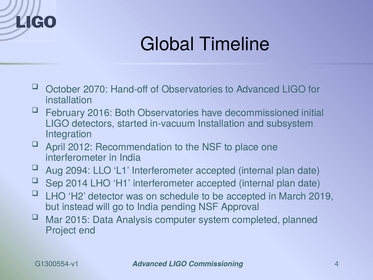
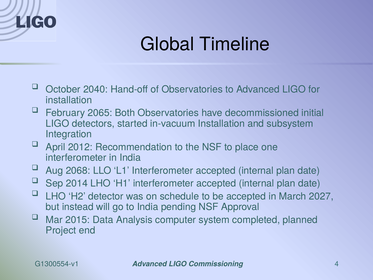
2070: 2070 -> 2040
2016: 2016 -> 2065
2094: 2094 -> 2068
2019: 2019 -> 2027
